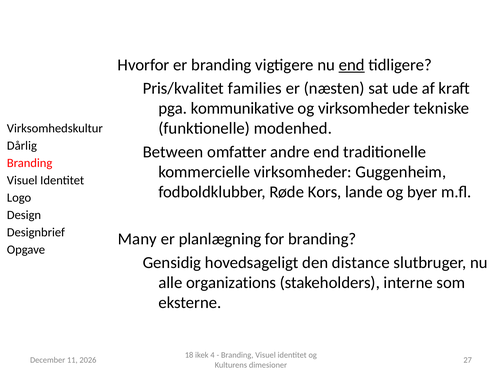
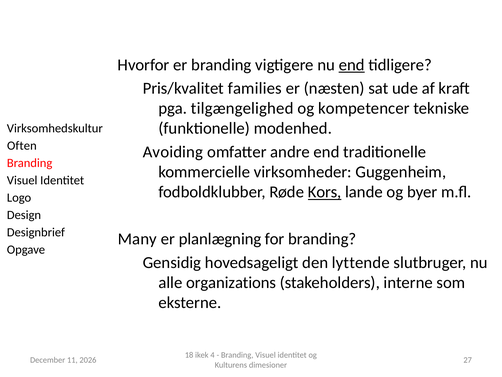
kommunikative: kommunikative -> tilgængelighed
og virksomheder: virksomheder -> kompetencer
Dårlig: Dårlig -> Often
Between: Between -> Avoiding
Kors underline: none -> present
distance: distance -> lyttende
